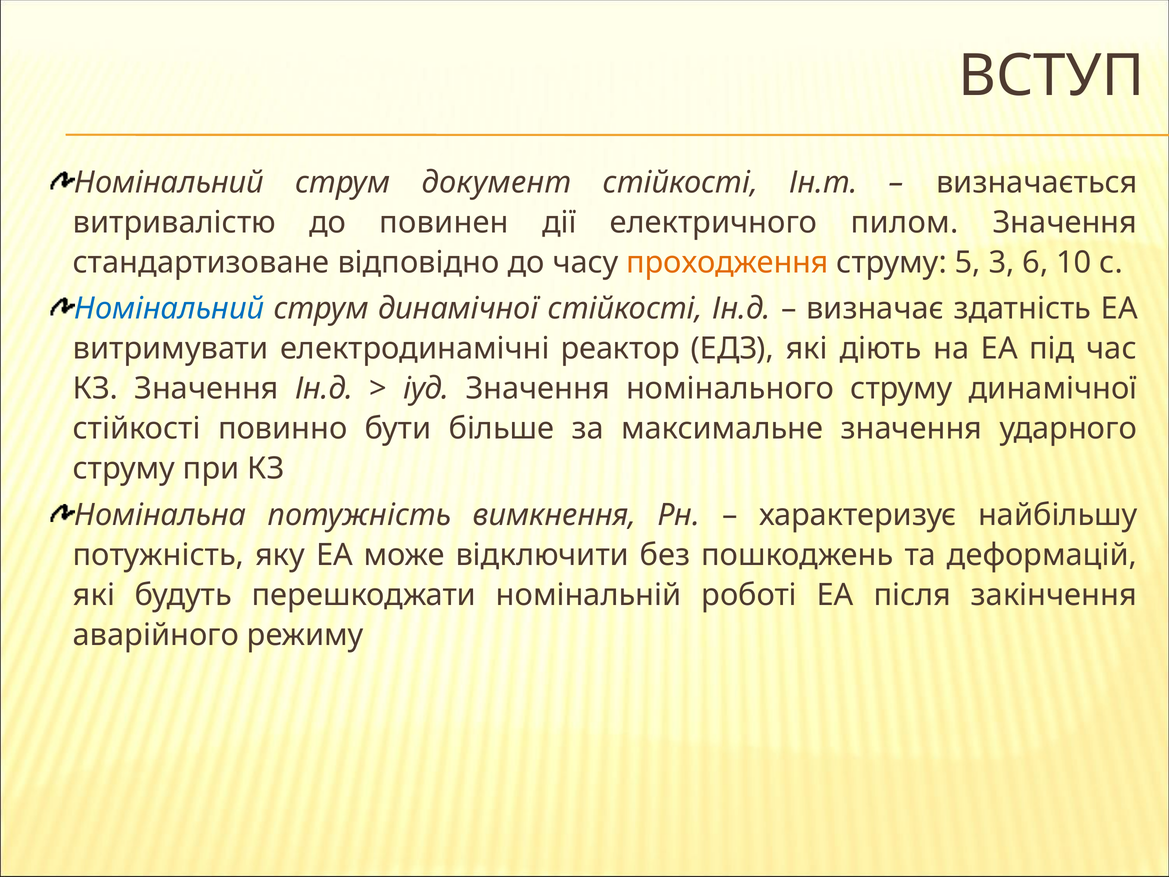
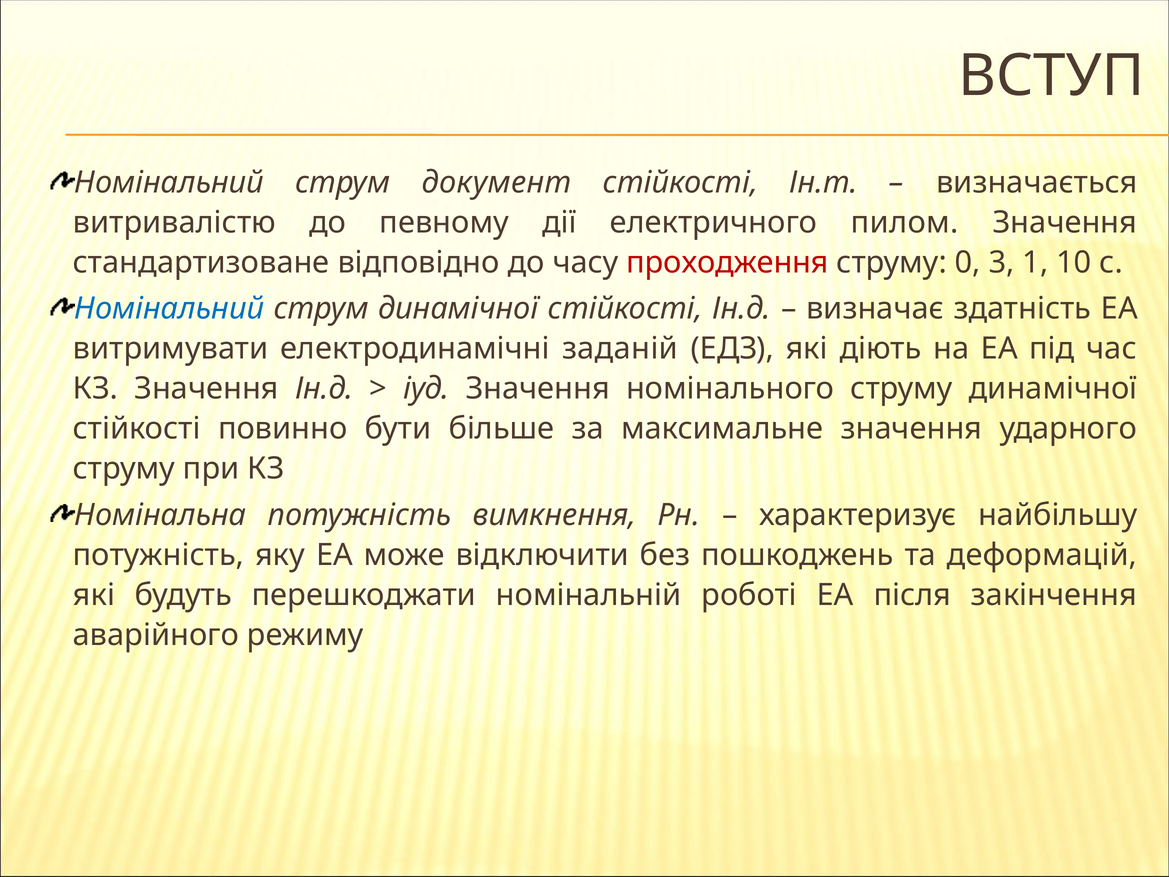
повинен: повинен -> певному
проходження colour: orange -> red
5: 5 -> 0
6: 6 -> 1
реактор: реактор -> заданій
